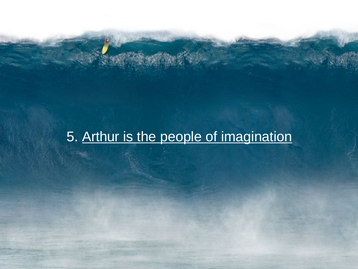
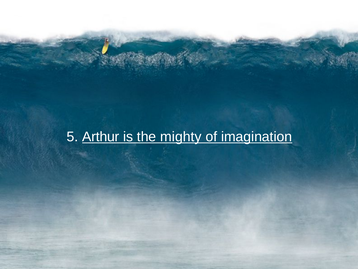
people: people -> mighty
